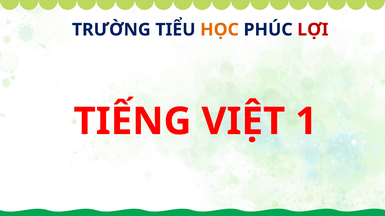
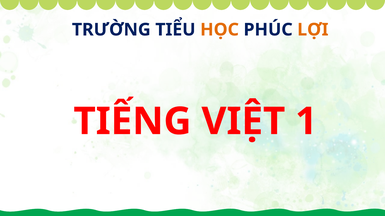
LỢI colour: red -> orange
